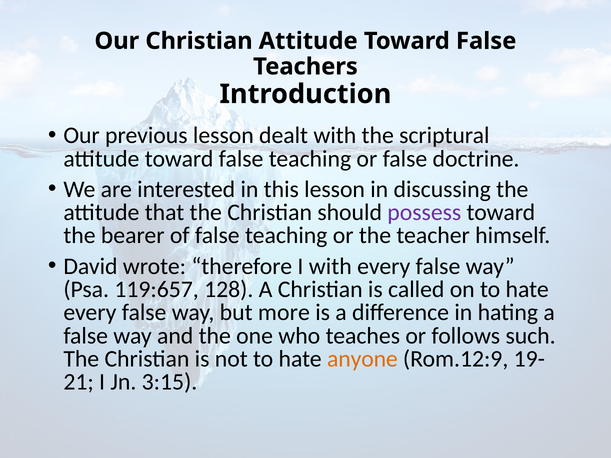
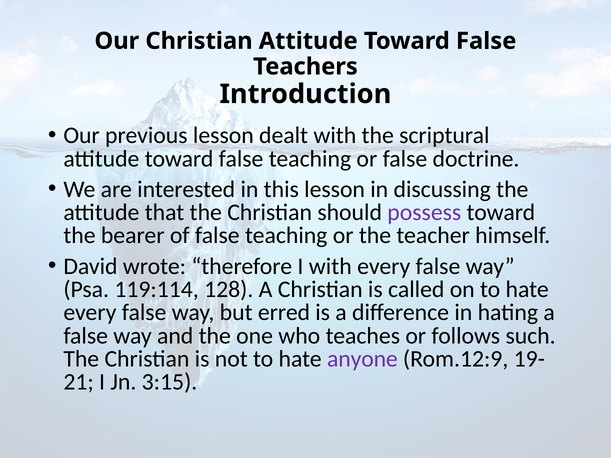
119:657: 119:657 -> 119:114
more: more -> erred
anyone colour: orange -> purple
